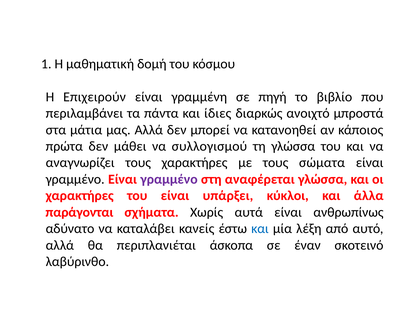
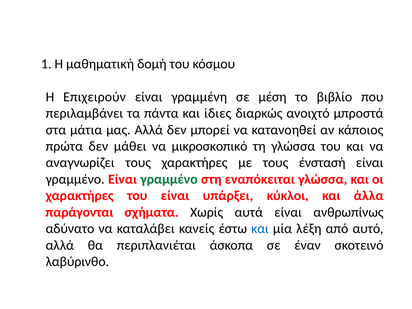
πηγή: πηγή -> μέση
συλλογισμού: συλλογισμού -> μικροσκοπικό
σώματα: σώματα -> ένστασή
γραμμένο at (169, 179) colour: purple -> green
αναφέρεται: αναφέρεται -> εναπόκειται
